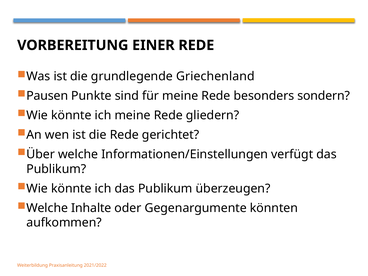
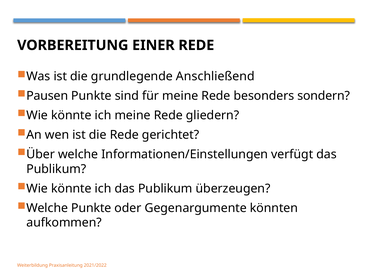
Griechenland: Griechenland -> Anschließend
Welche Inhalte: Inhalte -> Punkte
